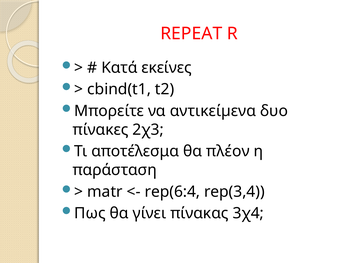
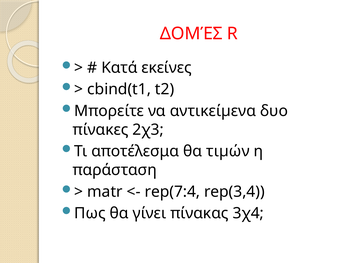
REPEAT: REPEAT -> ΔΟΜΈΣ
πλέον: πλέον -> τιµών
rep(6:4: rep(6:4 -> rep(7:4
